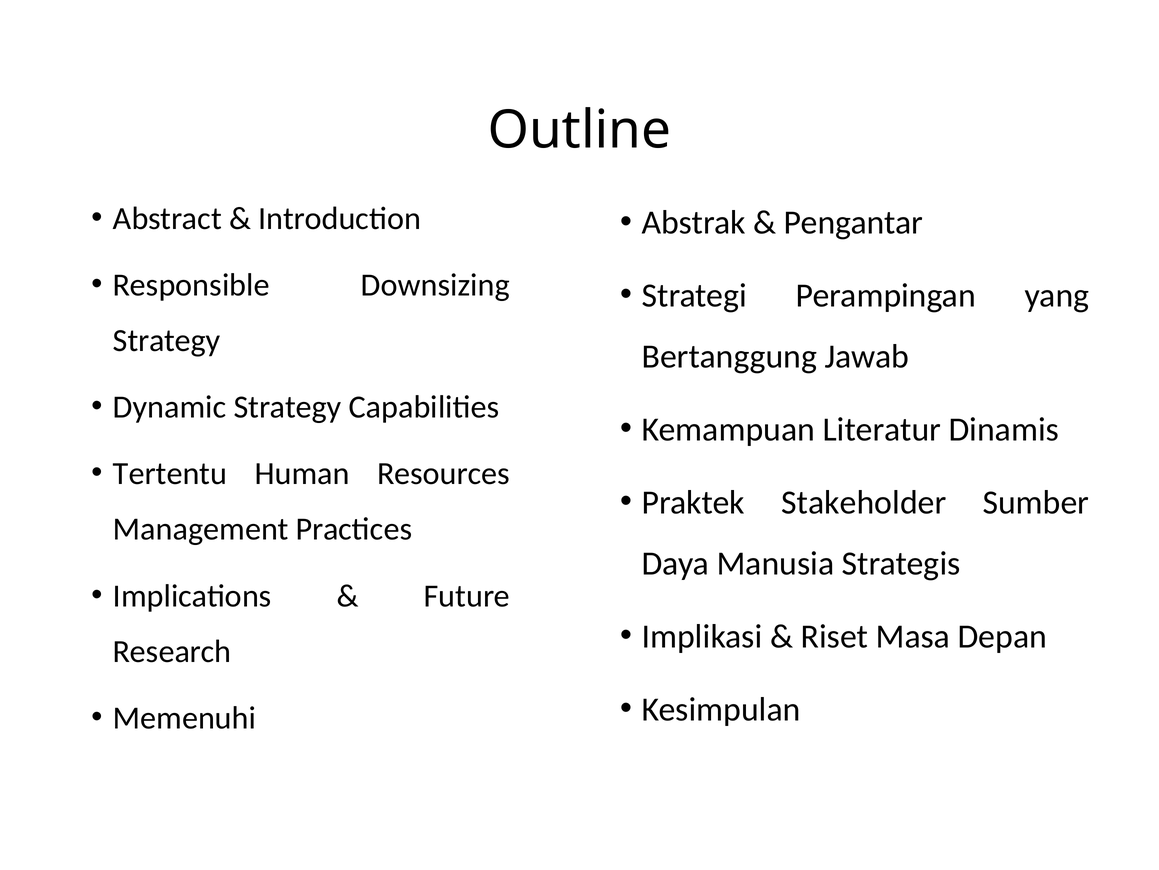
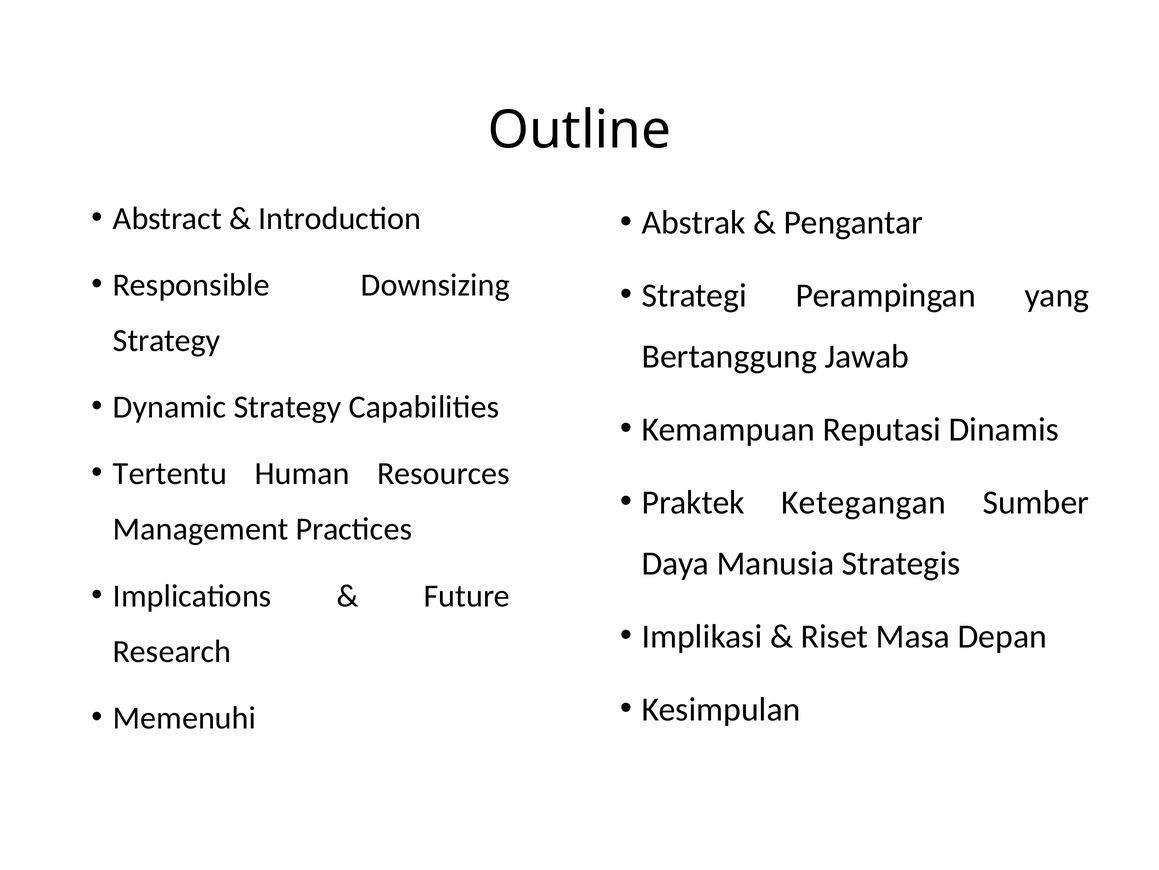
Literatur: Literatur -> Reputasi
Stakeholder: Stakeholder -> Ketegangan
